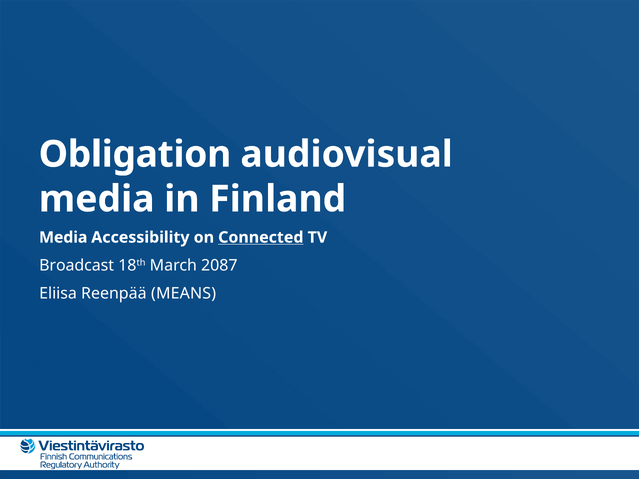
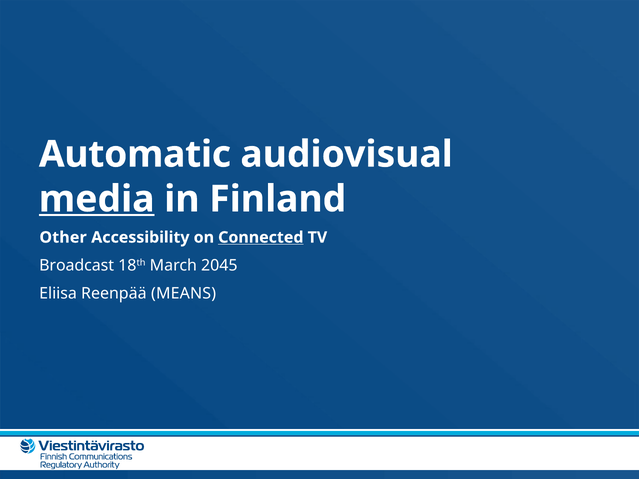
Obligation: Obligation -> Automatic
media at (97, 199) underline: none -> present
Media at (63, 238): Media -> Other
2087: 2087 -> 2045
